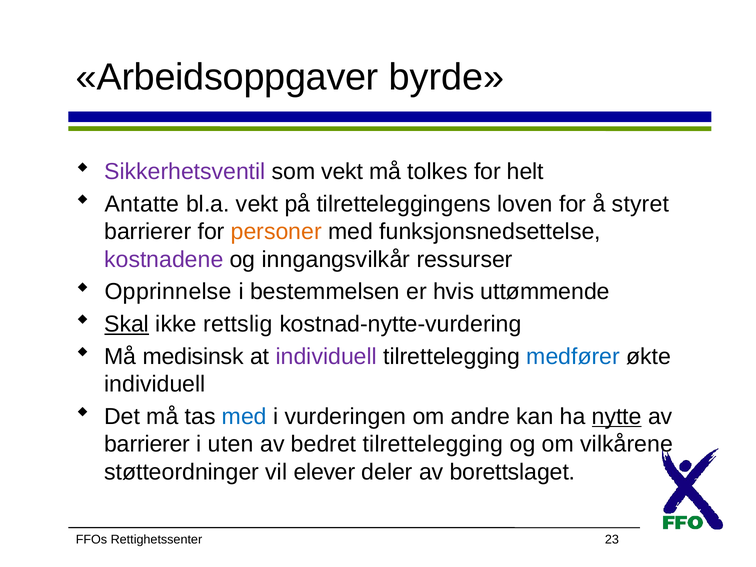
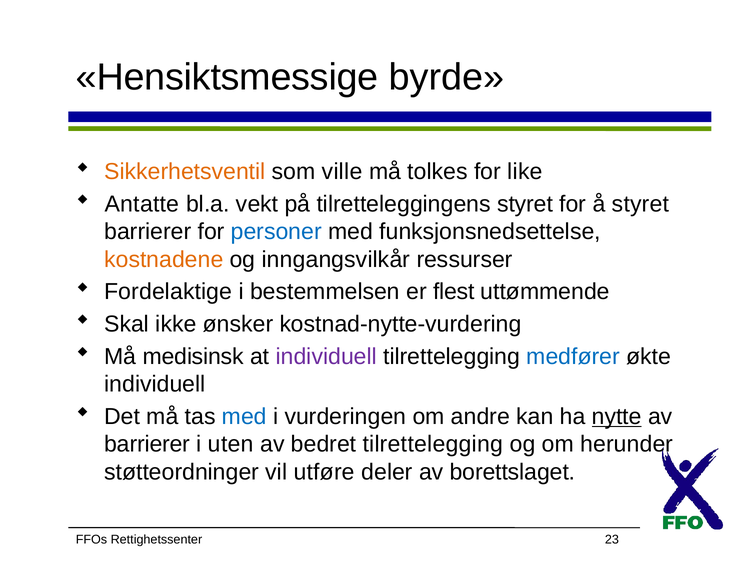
Arbeidsoppgaver: Arbeidsoppgaver -> Hensiktsmessige
Sikkerhetsventil colour: purple -> orange
som vekt: vekt -> ville
helt: helt -> like
tilretteleggingens loven: loven -> styret
personer colour: orange -> blue
kostnadene colour: purple -> orange
Opprinnelse: Opprinnelse -> Fordelaktige
hvis: hvis -> flest
Skal underline: present -> none
rettslig: rettslig -> ønsker
vilkårene: vilkårene -> herunder
elever: elever -> utføre
